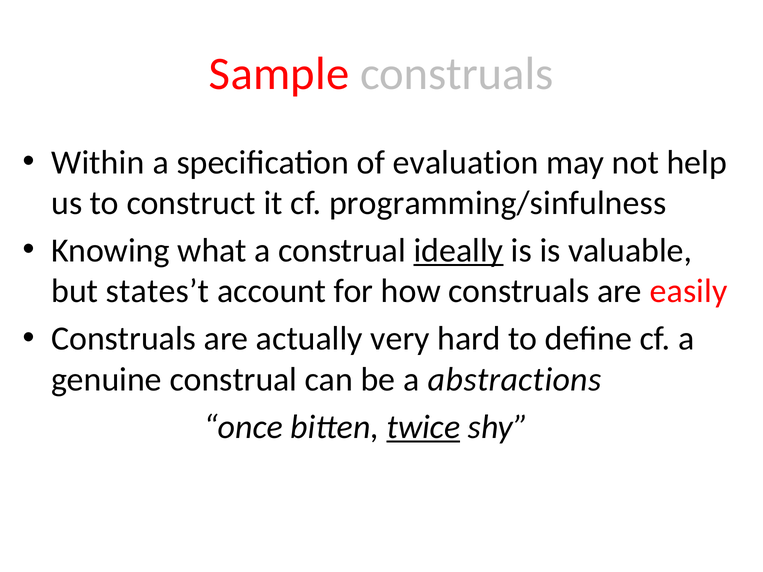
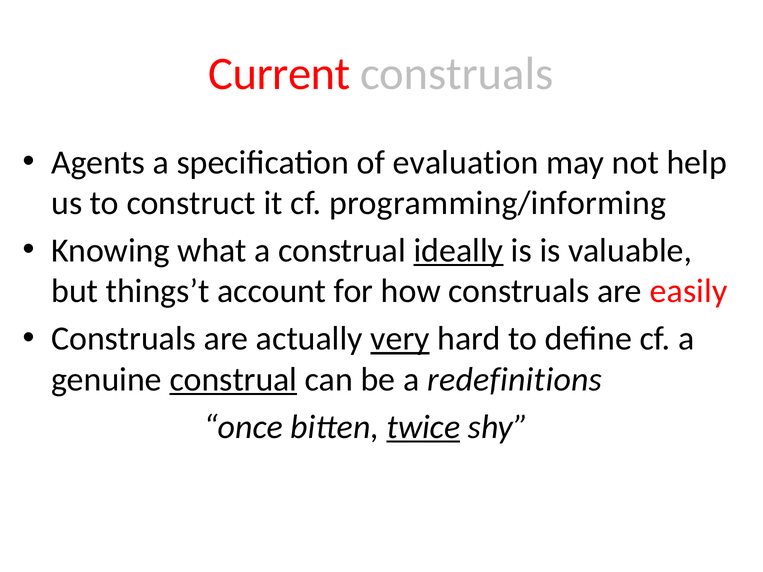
Sample: Sample -> Current
Within: Within -> Agents
programming/sinfulness: programming/sinfulness -> programming/informing
states’t: states’t -> things’t
very underline: none -> present
construal at (233, 380) underline: none -> present
abstractions: abstractions -> redefinitions
